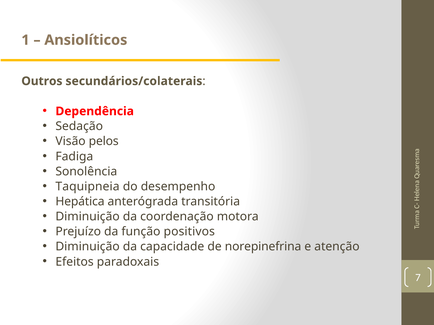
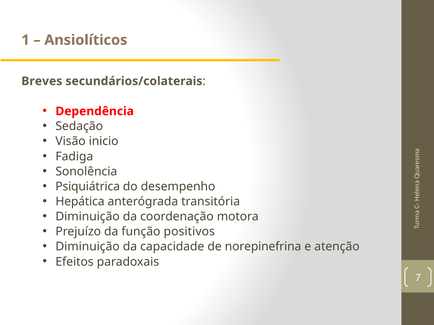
Outros: Outros -> Breves
pelos: pelos -> inicio
Taquipneia: Taquipneia -> Psiquiátrica
